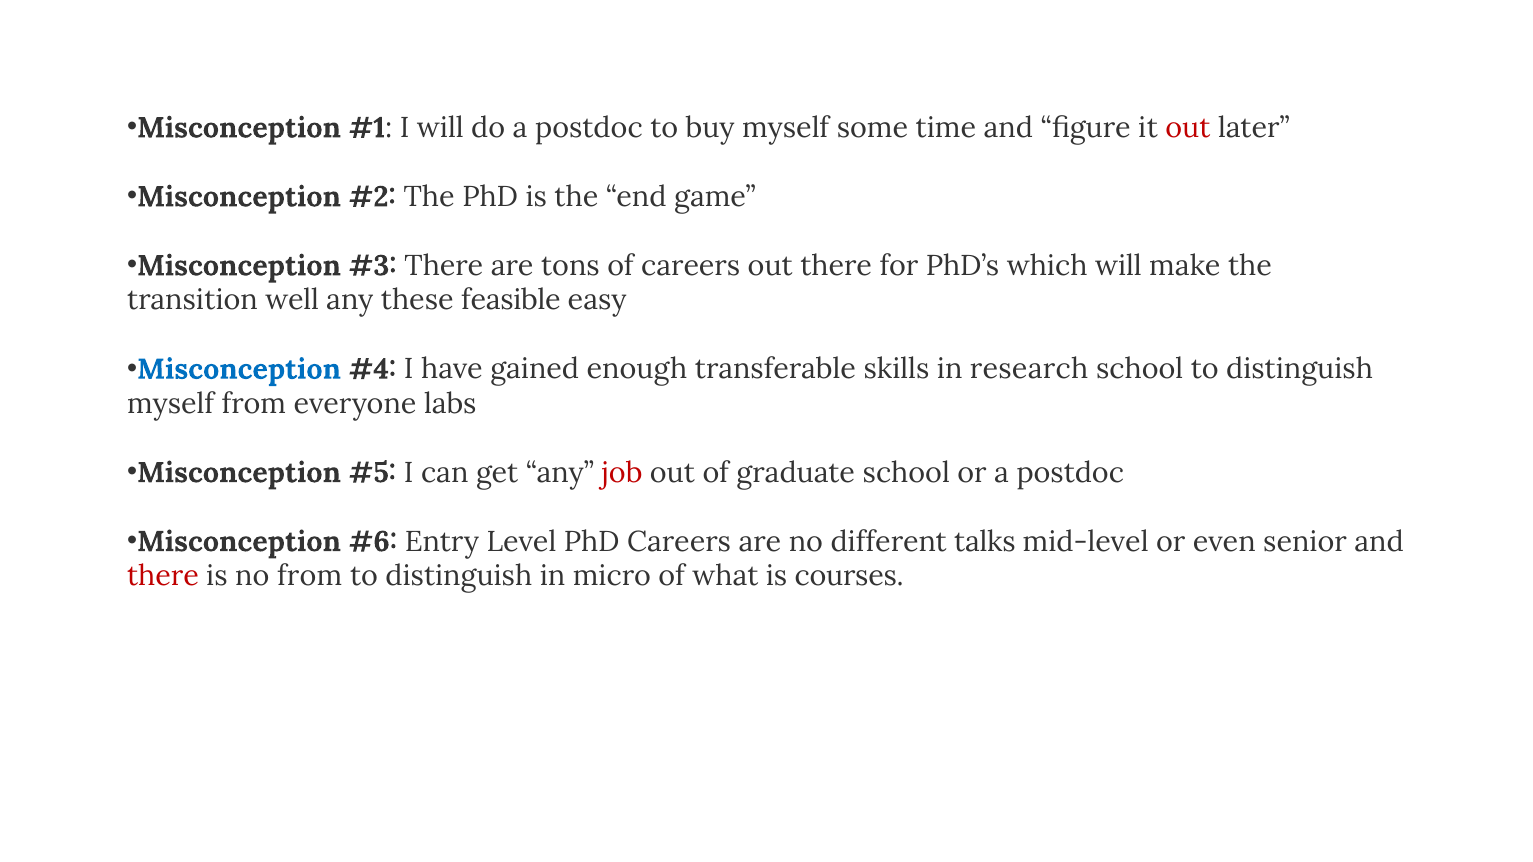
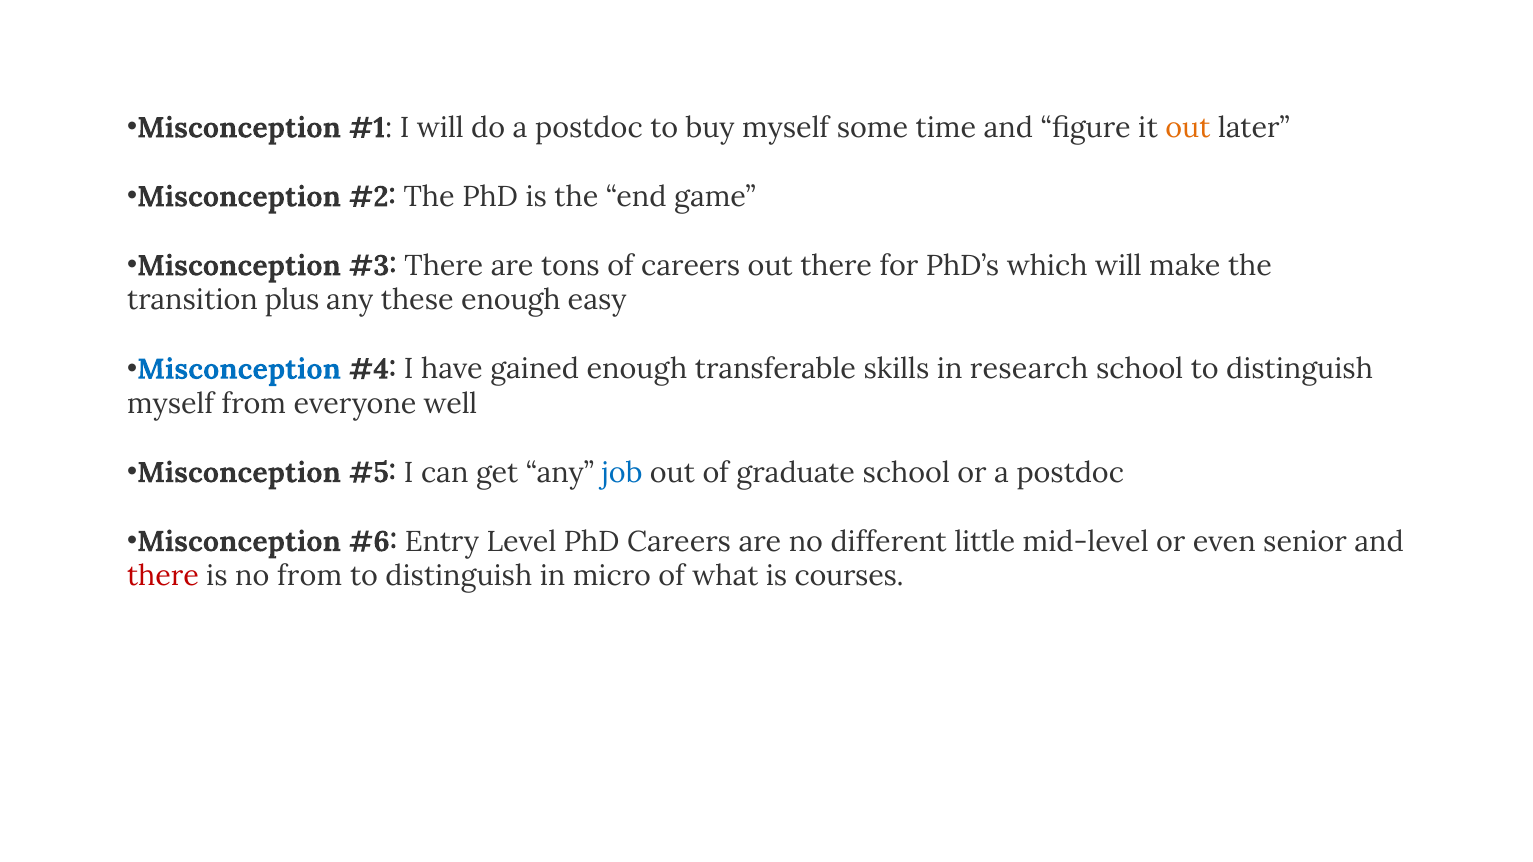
out at (1188, 128) colour: red -> orange
well: well -> plus
these feasible: feasible -> enough
labs: labs -> well
job colour: red -> blue
talks: talks -> little
